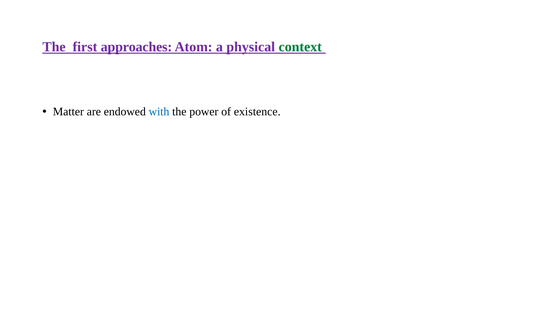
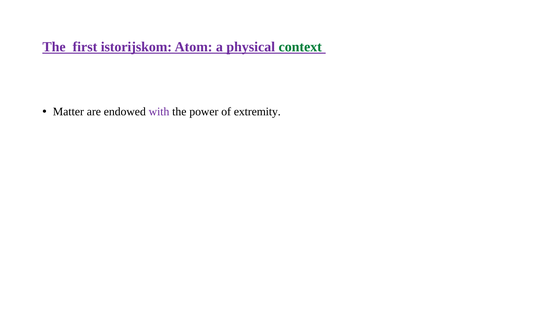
approaches: approaches -> istorijskom
with colour: blue -> purple
existence: existence -> extremity
